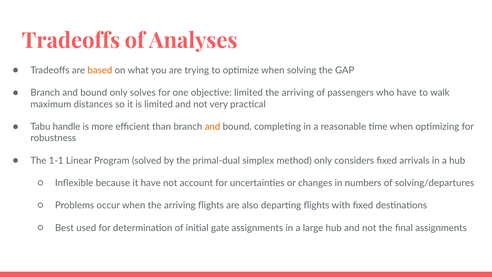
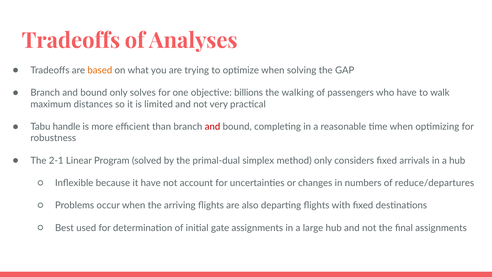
objective limited: limited -> billions
arriving at (298, 93): arriving -> walking
and at (213, 127) colour: orange -> red
1-1: 1-1 -> 2-1
solving/departures: solving/departures -> reduce/departures
